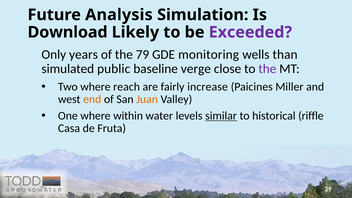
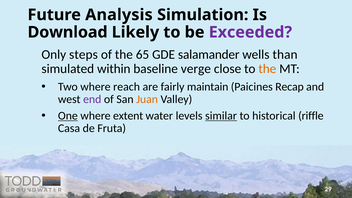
years: years -> steps
79: 79 -> 65
monitoring: monitoring -> salamander
public: public -> within
the at (267, 69) colour: purple -> orange
increase: increase -> maintain
Miller: Miller -> Recap
end colour: orange -> purple
One underline: none -> present
within: within -> extent
